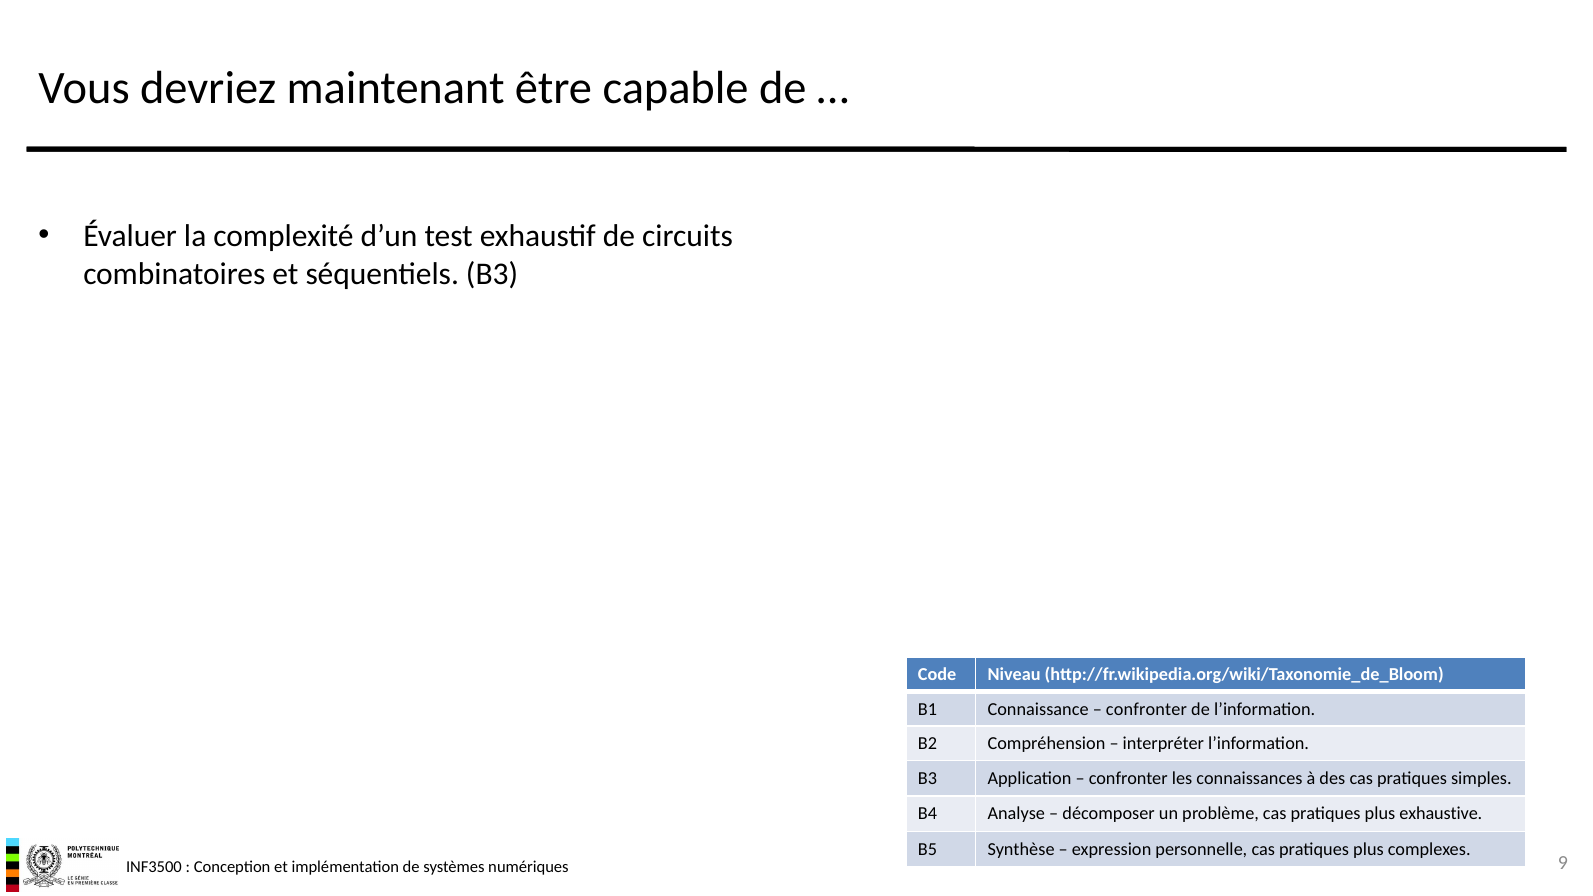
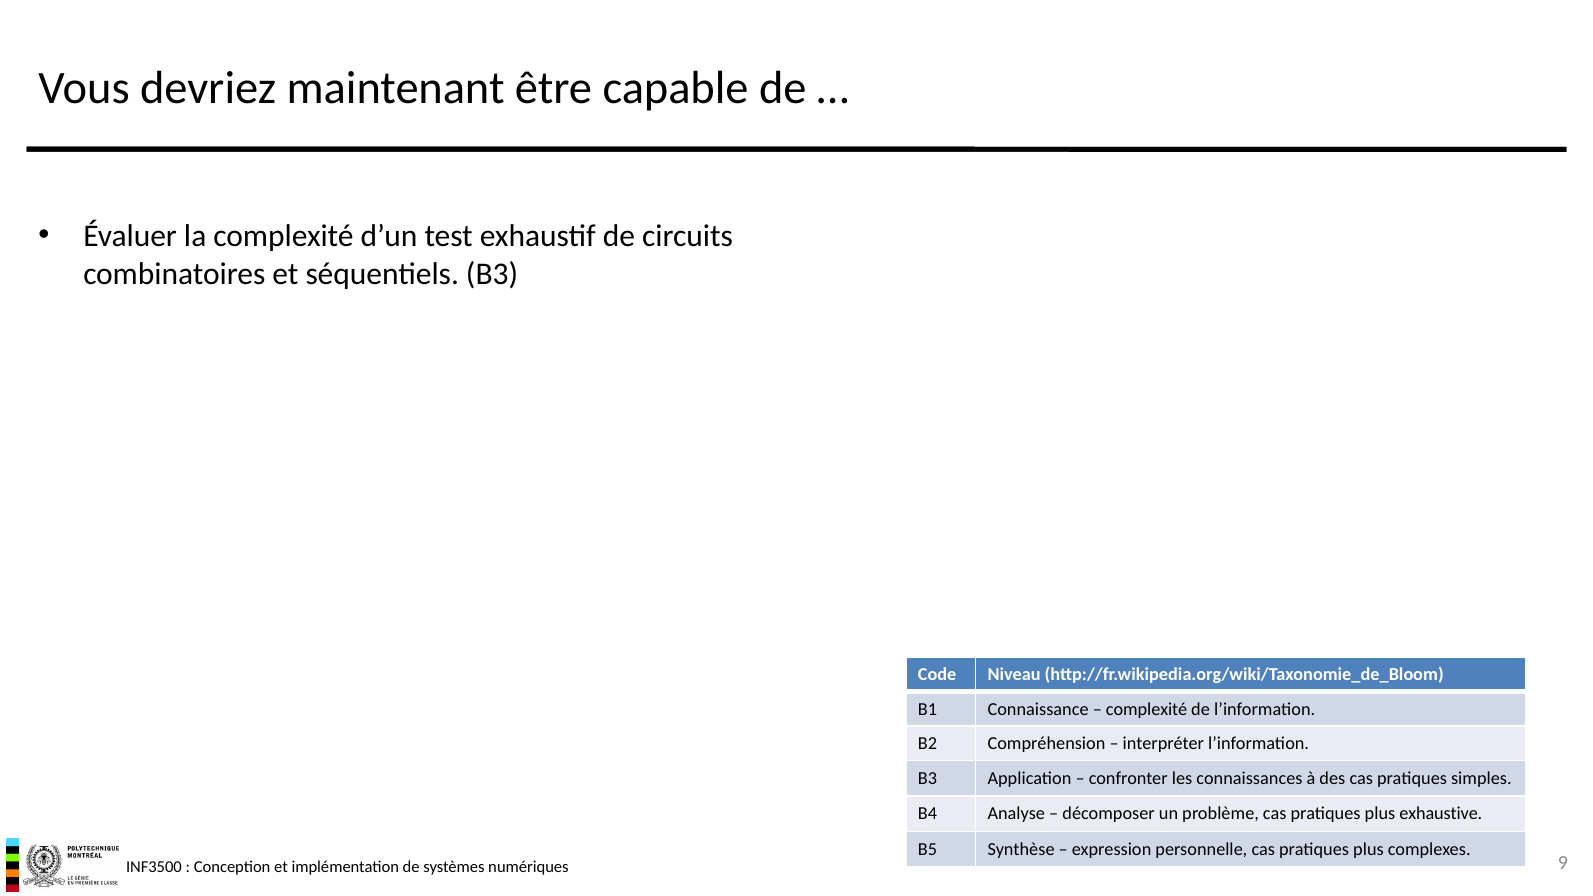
confronter at (1147, 709): confronter -> complexité
